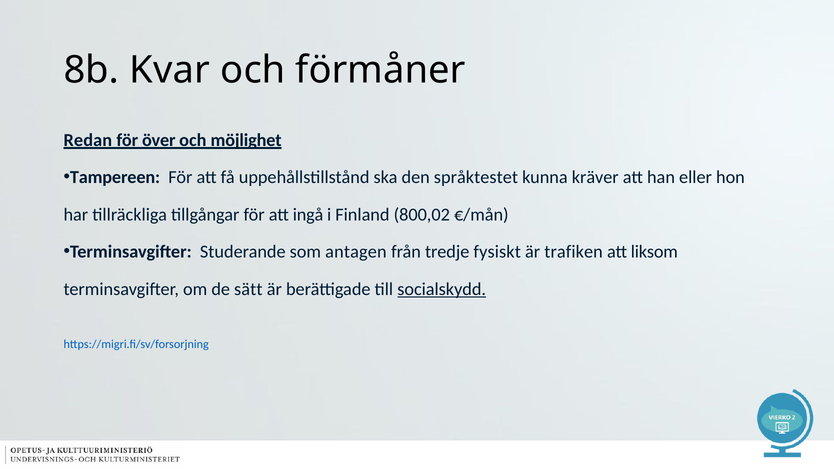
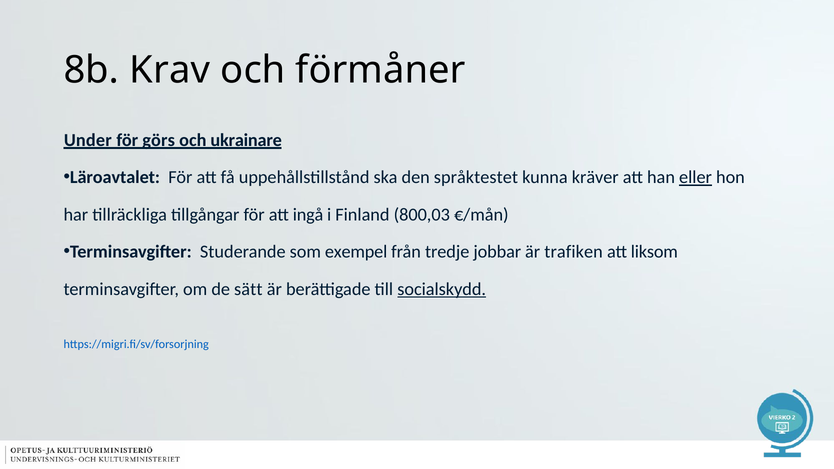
Kvar: Kvar -> Krav
Redan: Redan -> Under
över: över -> görs
möjlighet: möjlighet -> ukrainare
Tampereen: Tampereen -> Läroavtalet
eller underline: none -> present
800,02: 800,02 -> 800,03
antagen: antagen -> exempel
fysiskt: fysiskt -> jobbar
